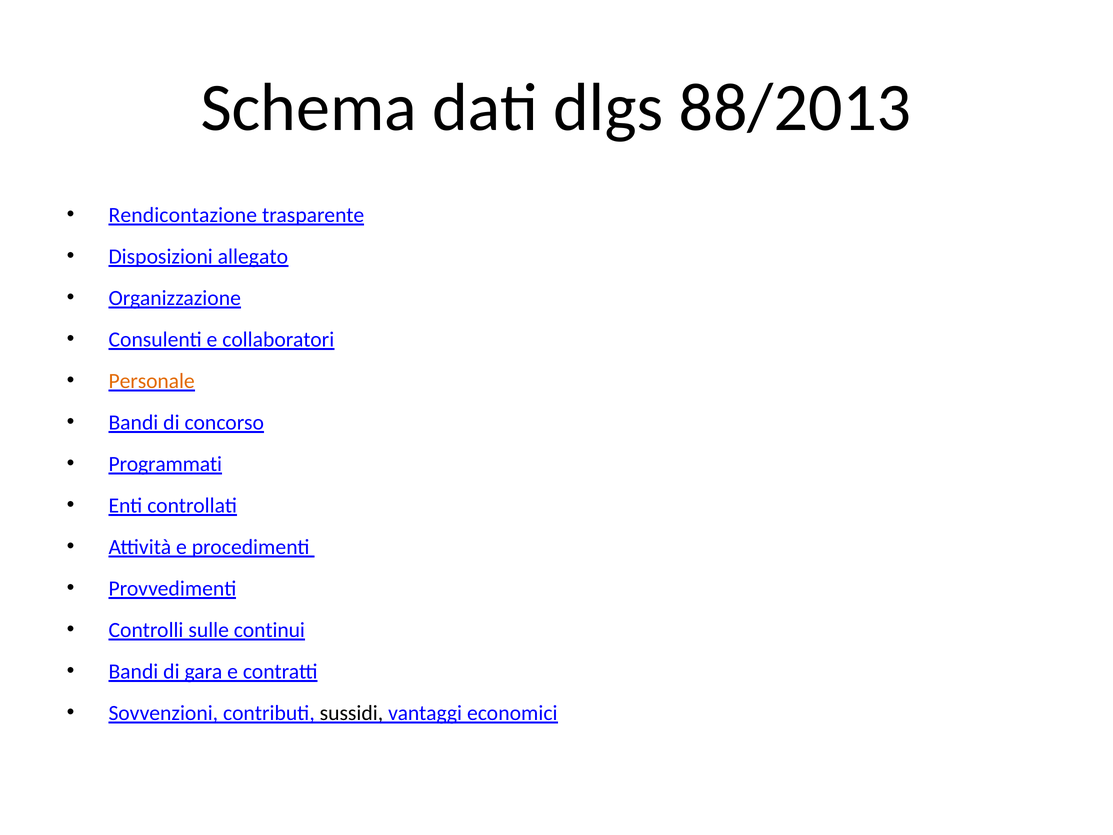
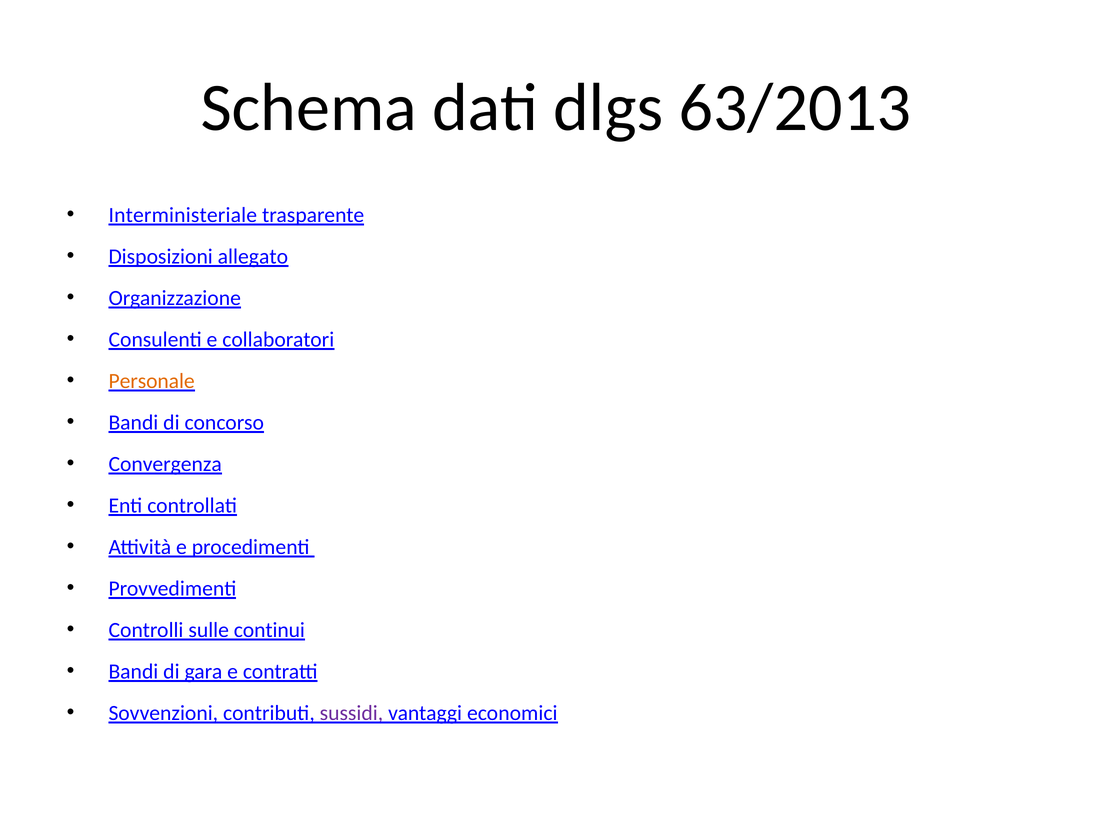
88/2013: 88/2013 -> 63/2013
Rendicontazione: Rendicontazione -> Interministeriale
Programmati: Programmati -> Convergenza
sussidi colour: black -> purple
